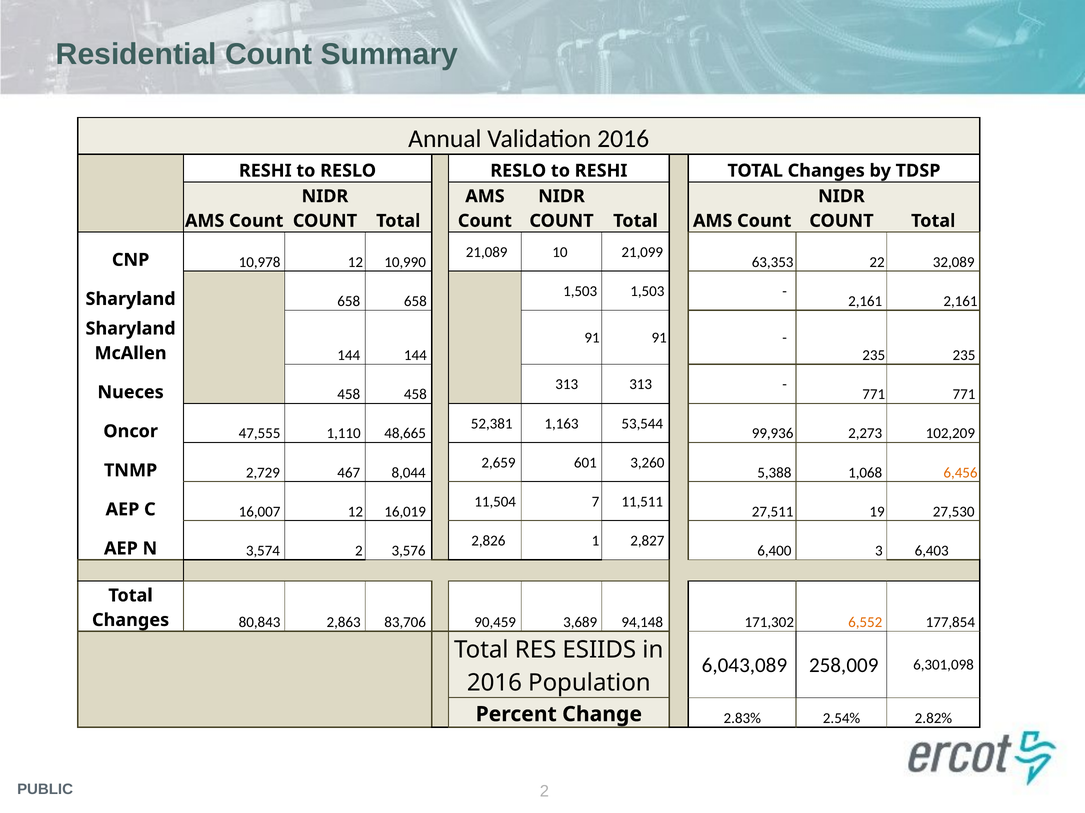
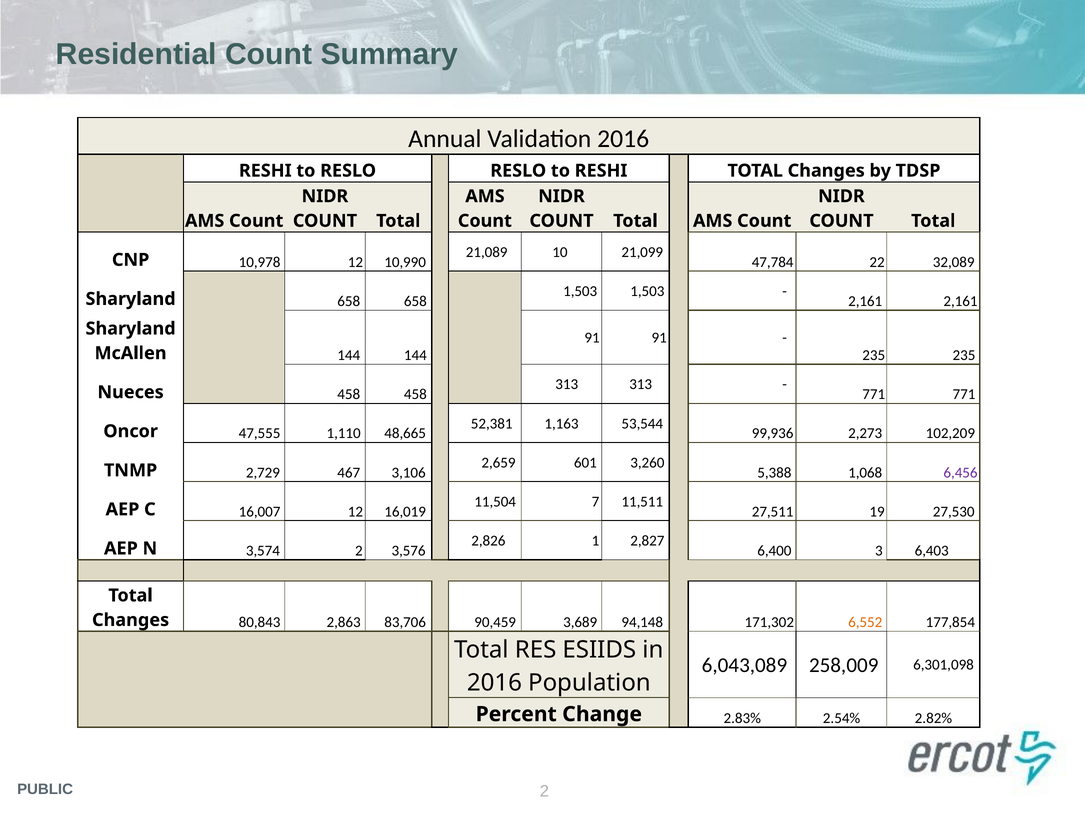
63,353: 63,353 -> 47,784
6,456 colour: orange -> purple
8,044: 8,044 -> 3,106
